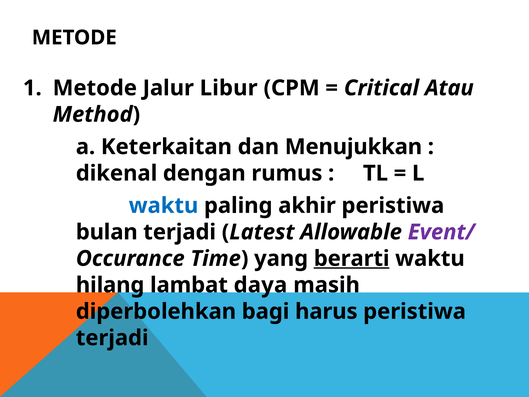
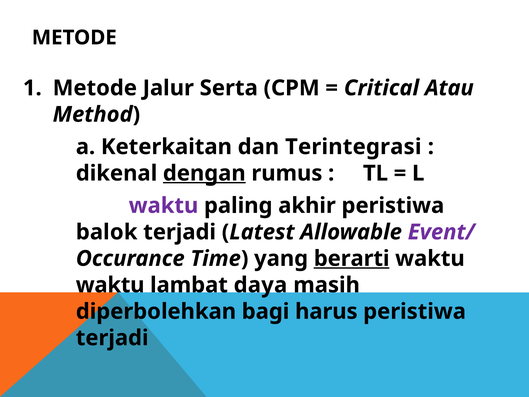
Libur: Libur -> Serta
Menujukkan: Menujukkan -> Terintegrasi
dengan underline: none -> present
waktu at (164, 205) colour: blue -> purple
bulan: bulan -> balok
hilang at (110, 285): hilang -> waktu
